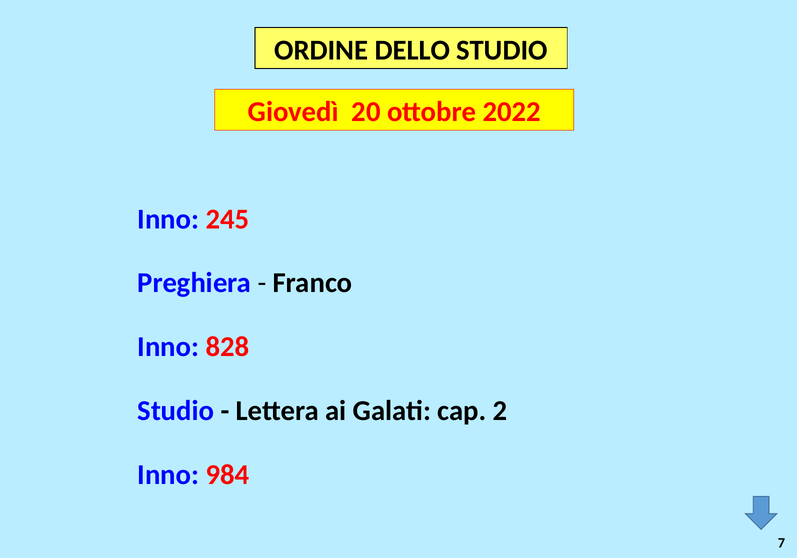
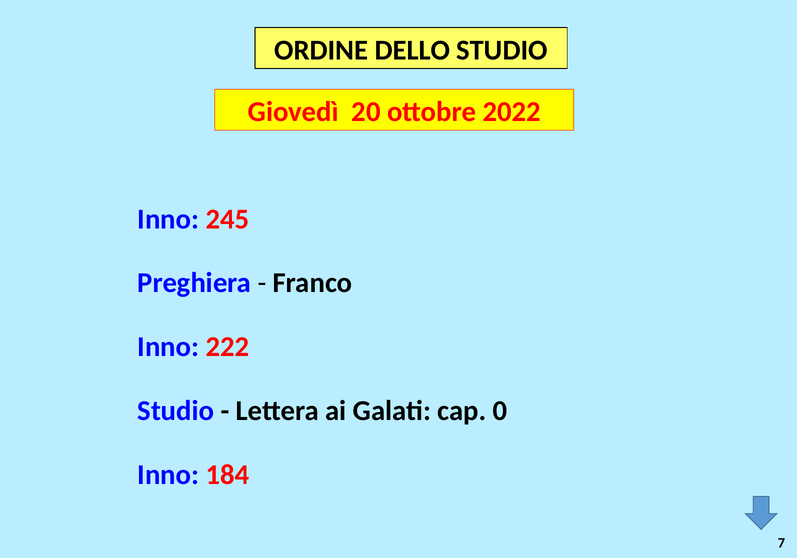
828: 828 -> 222
2: 2 -> 0
984: 984 -> 184
